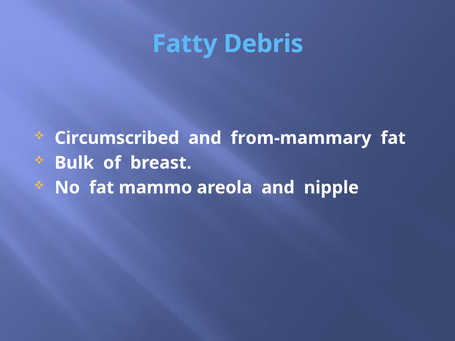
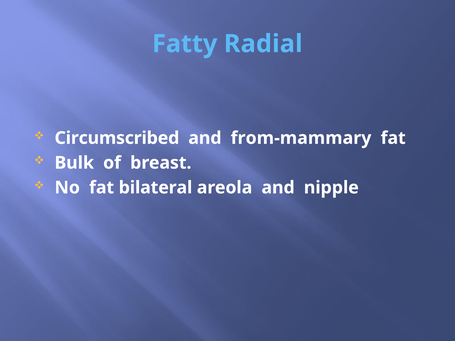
Debris: Debris -> Radial
mammo: mammo -> bilateral
